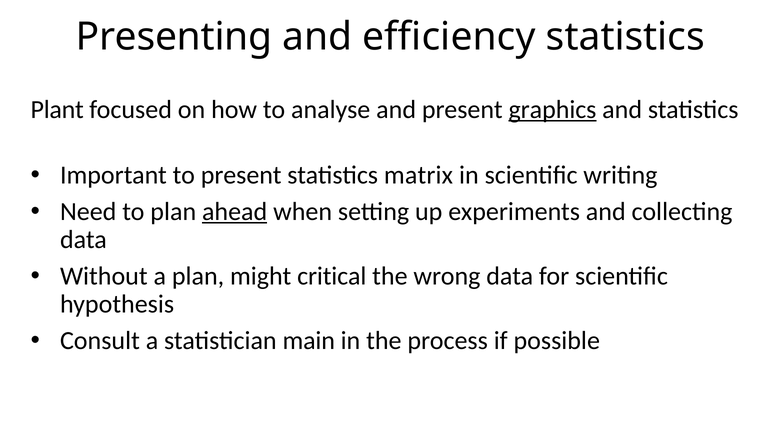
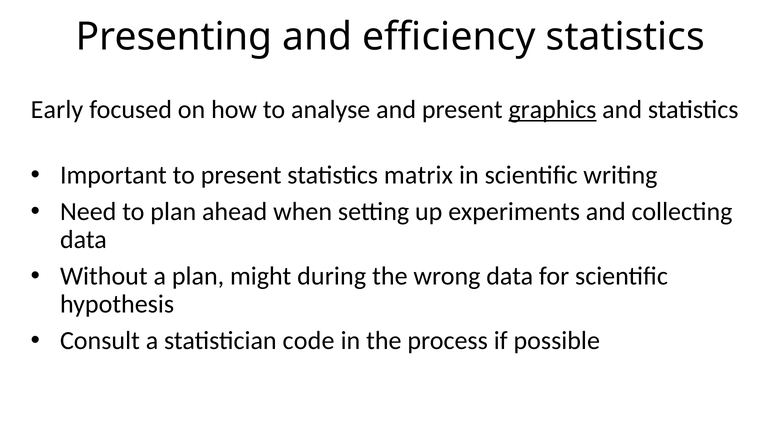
Plant: Plant -> Early
ahead underline: present -> none
critical: critical -> during
main: main -> code
